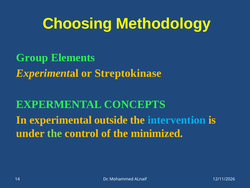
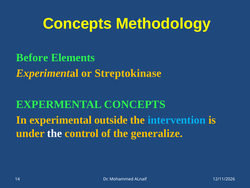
Choosing at (77, 24): Choosing -> Concepts
Group: Group -> Before
the at (55, 133) colour: light green -> white
minimized: minimized -> generalize
